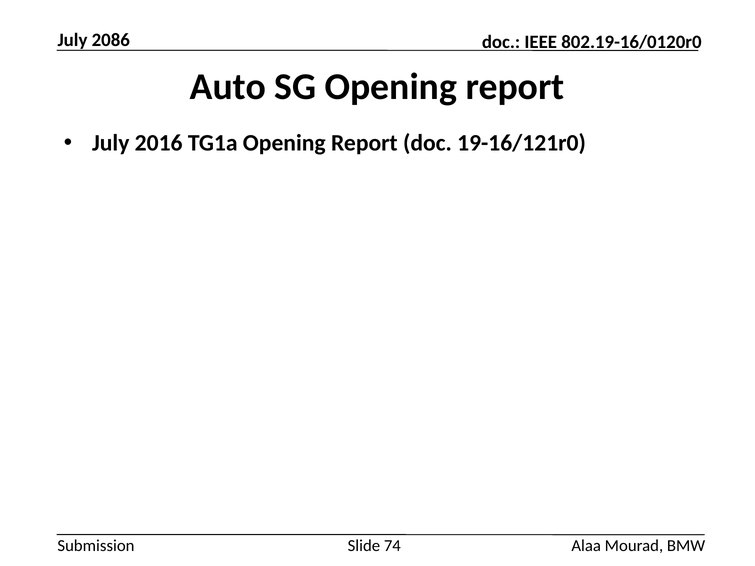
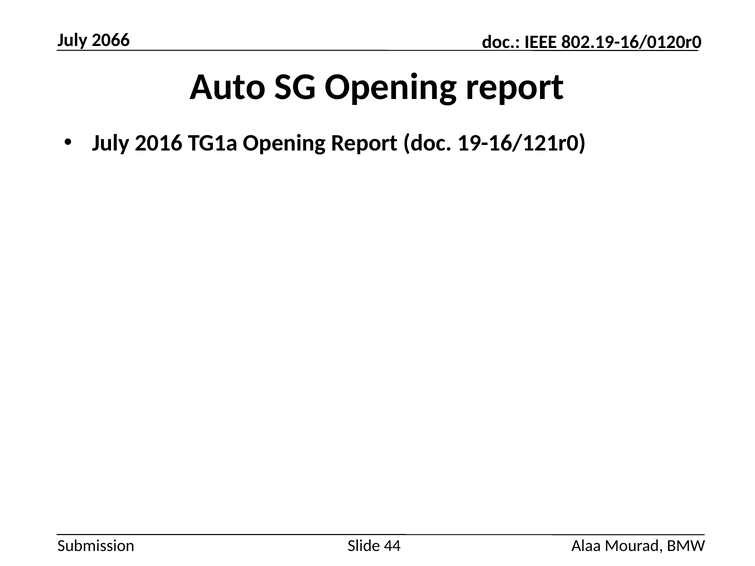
2086: 2086 -> 2066
74: 74 -> 44
